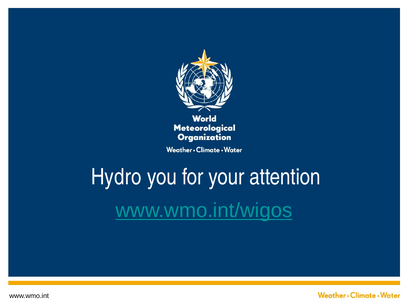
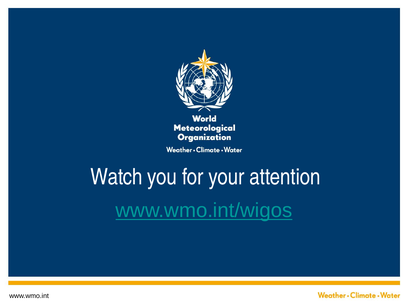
Hydro: Hydro -> Watch
